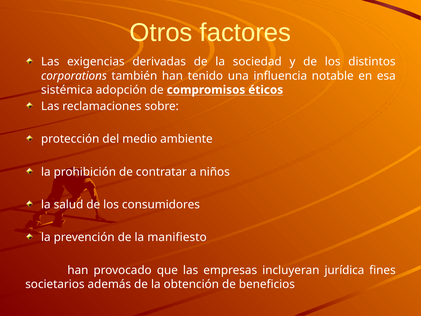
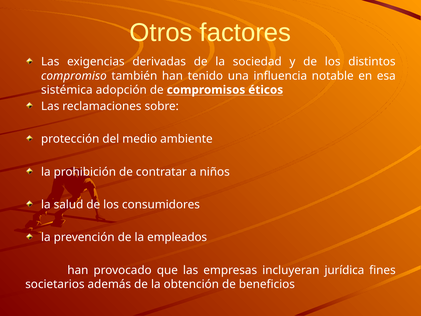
corporations: corporations -> compromiso
manifiesto: manifiesto -> empleados
